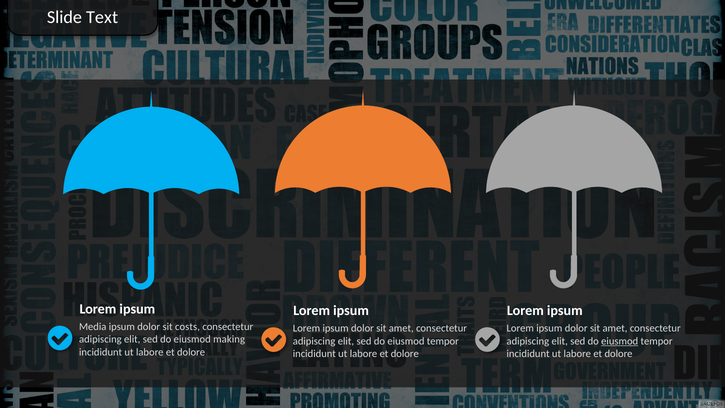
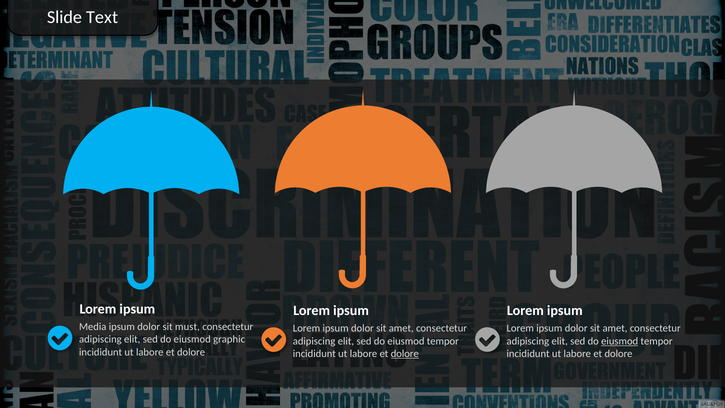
costs: costs -> must
making: making -> graphic
dolore at (405, 354) underline: none -> present
